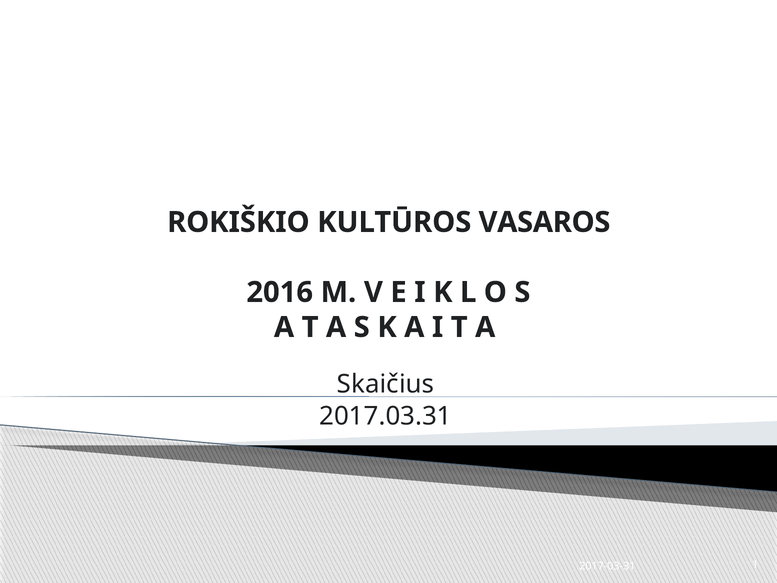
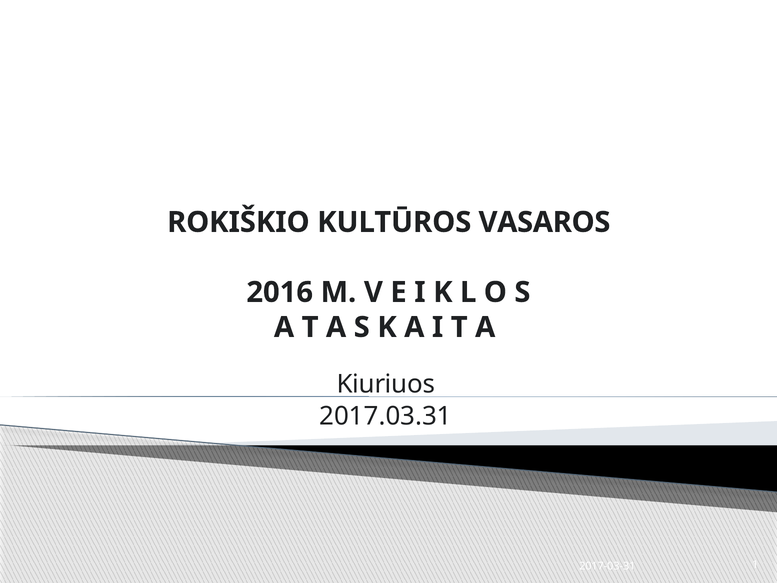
Skaičius: Skaičius -> Kiuriuos
